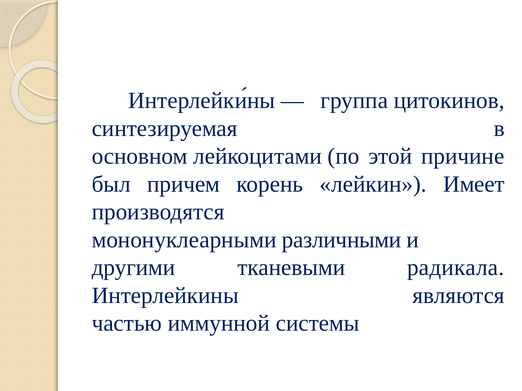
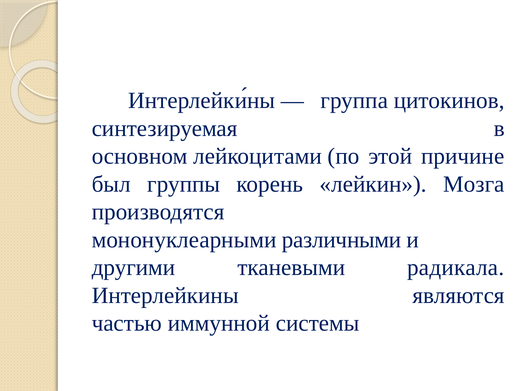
причем: причем -> группы
Имеет: Имеет -> Мозга
